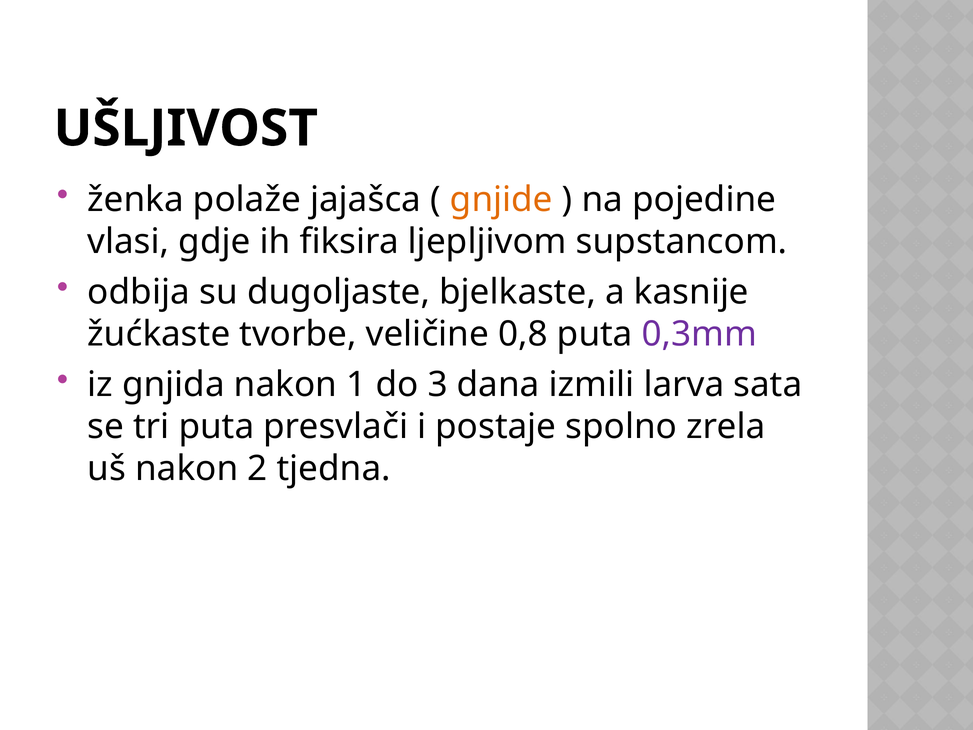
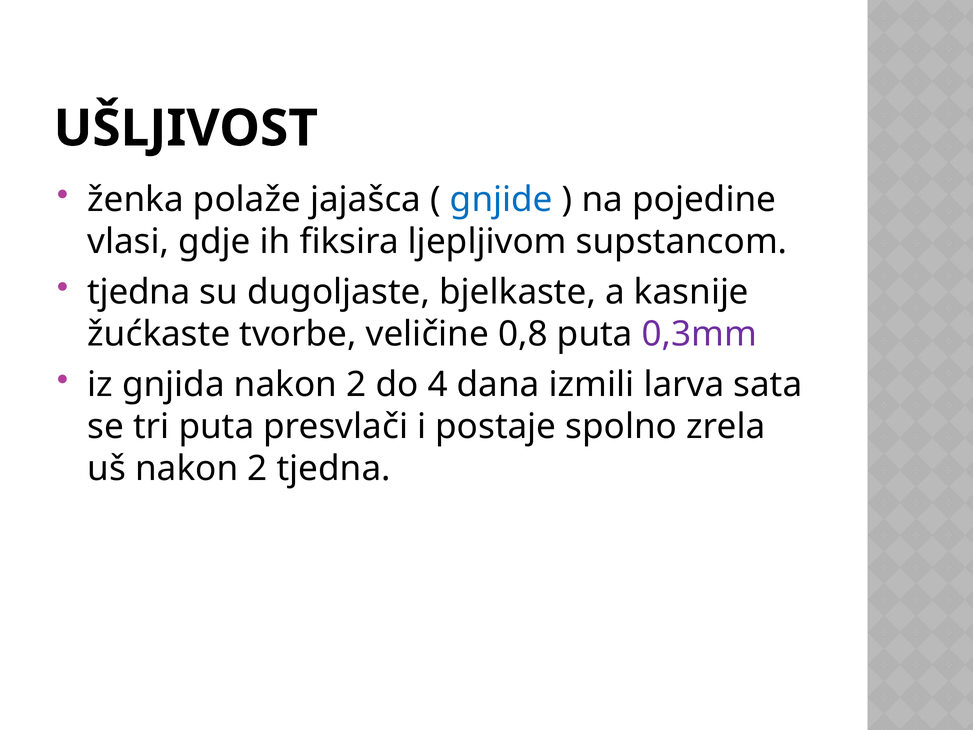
gnjide colour: orange -> blue
odbija at (139, 292): odbija -> tjedna
gnjida nakon 1: 1 -> 2
3: 3 -> 4
